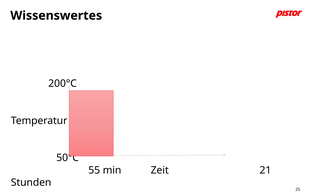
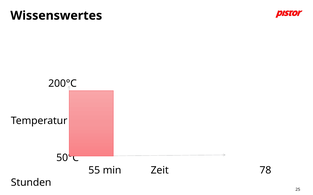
21: 21 -> 78
